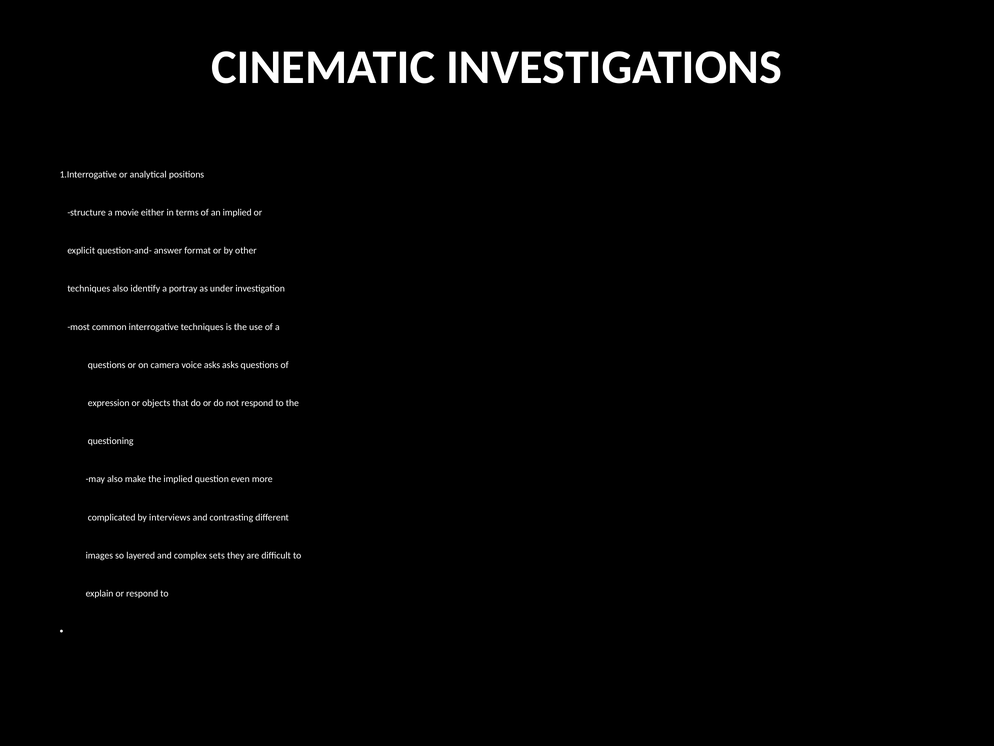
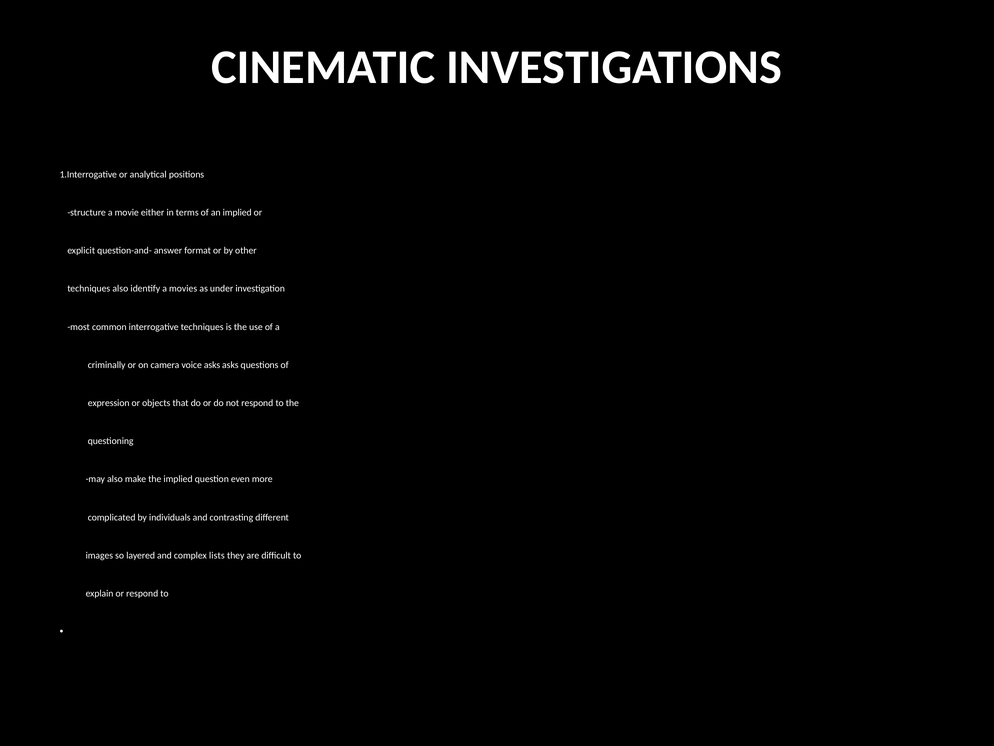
portray: portray -> movies
questions at (107, 365): questions -> criminally
interviews: interviews -> individuals
sets: sets -> lists
